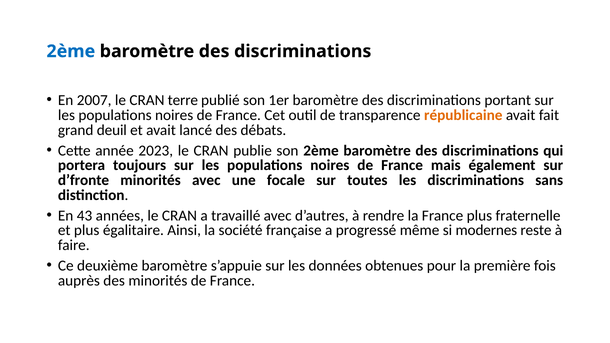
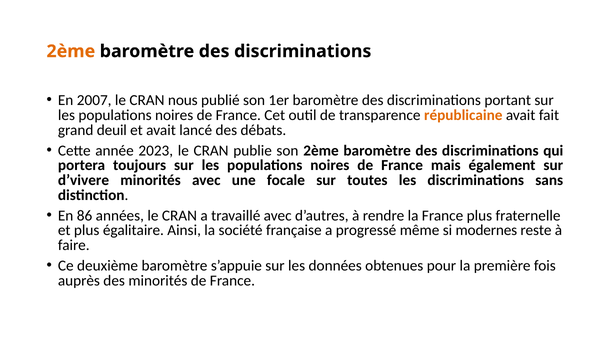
2ème at (71, 51) colour: blue -> orange
terre: terre -> nous
d’fronte: d’fronte -> d’vivere
43: 43 -> 86
